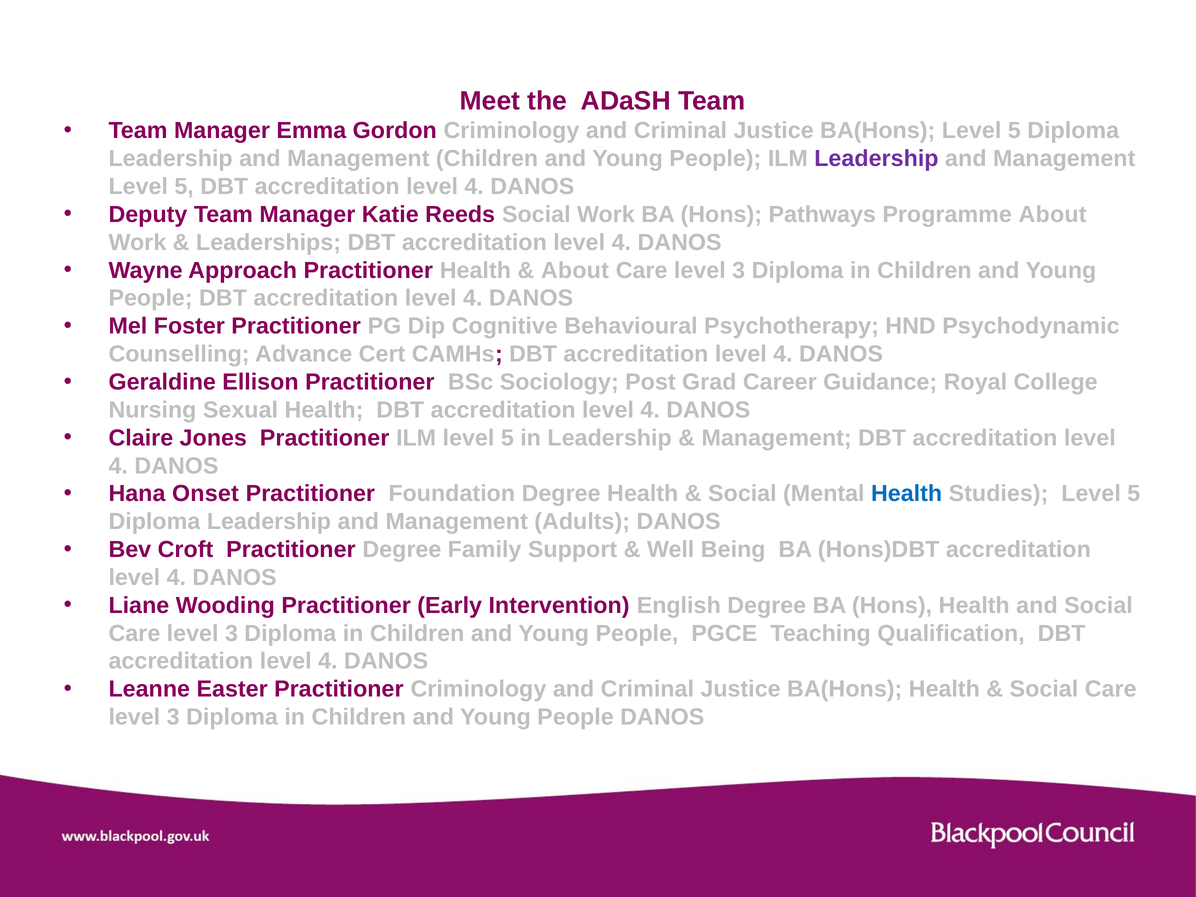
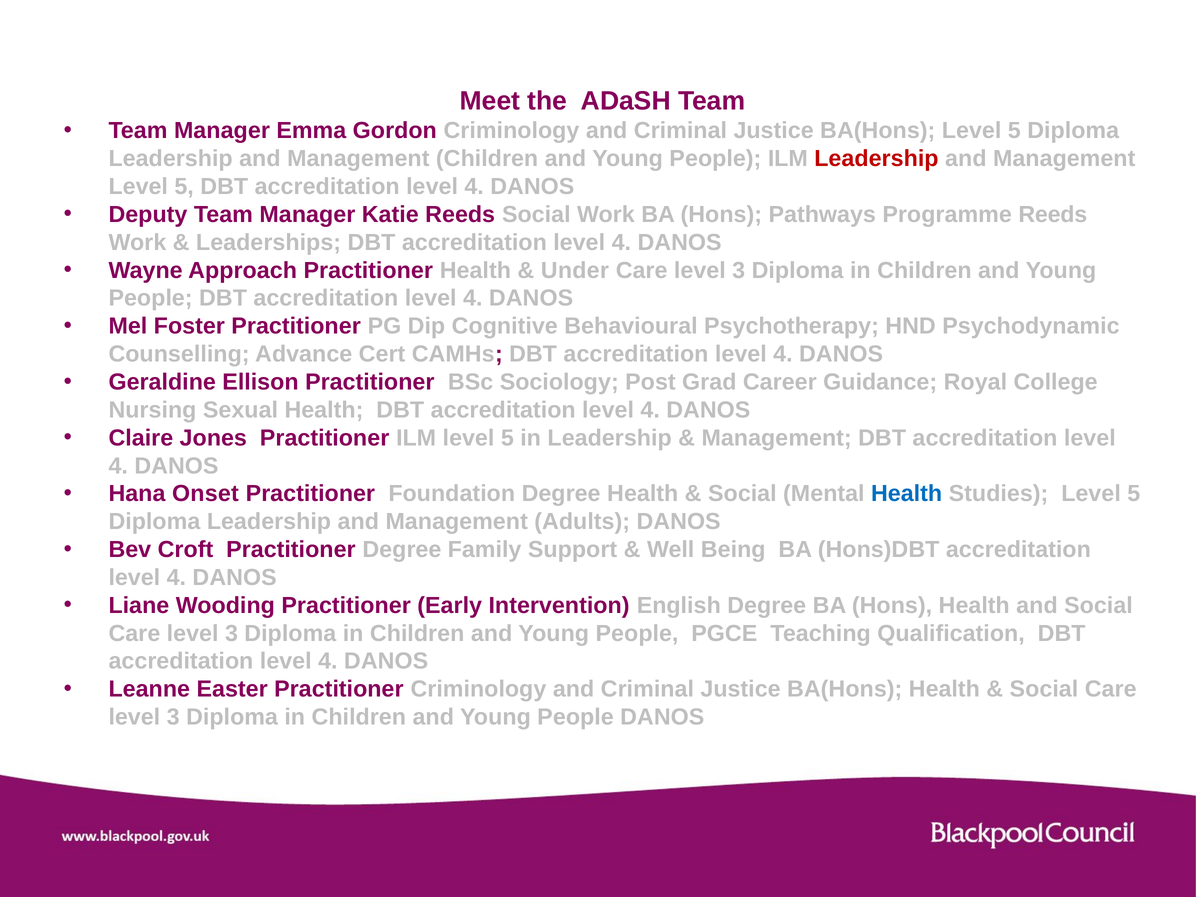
Leadership at (876, 159) colour: purple -> red
Programme About: About -> Reeds
About at (575, 270): About -> Under
